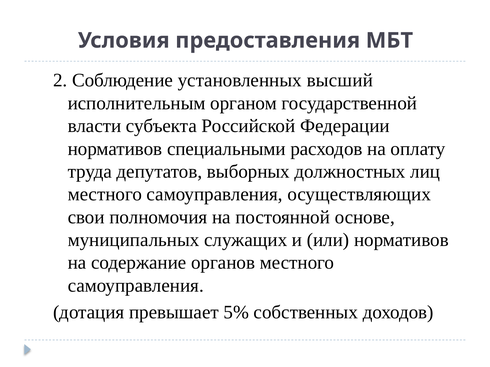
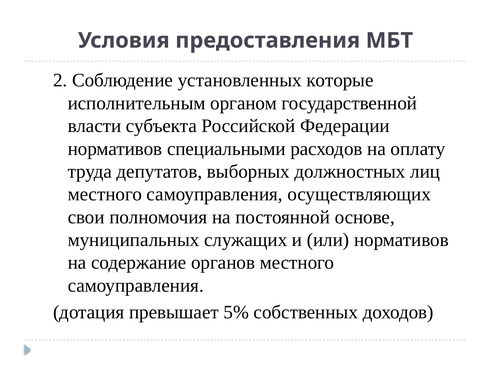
высший: высший -> которые
